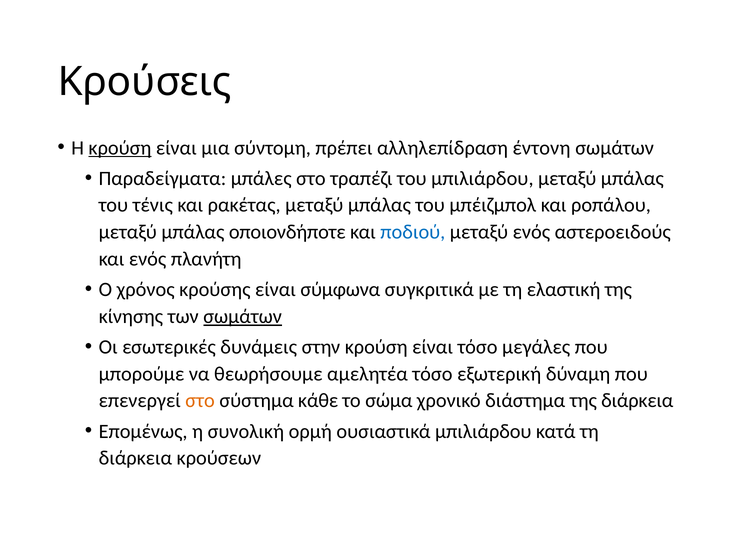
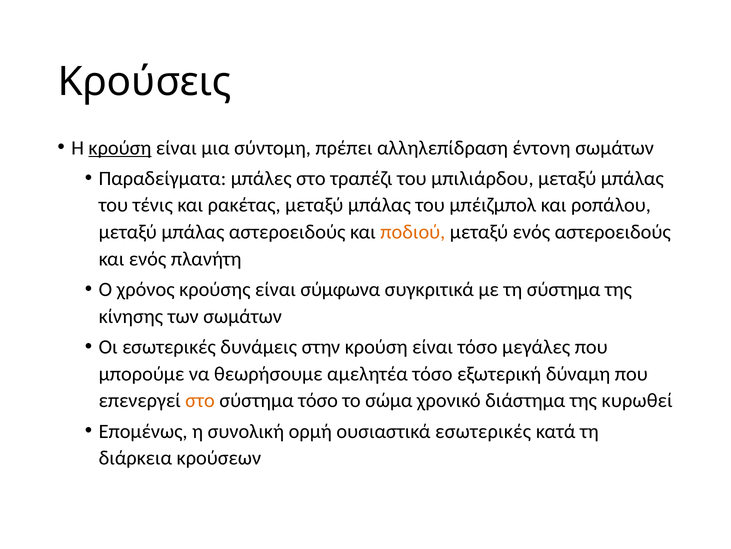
μπάλας οποιονδήποτε: οποιονδήποτε -> αστεροειδούς
ποδιού colour: blue -> orange
τη ελαστική: ελαστική -> σύστημα
σωμάτων at (243, 316) underline: present -> none
σύστημα κάθε: κάθε -> τόσο
της διάρκεια: διάρκεια -> κυρωθεί
ουσιαστικά μπιλιάρδου: μπιλιάρδου -> εσωτερικές
